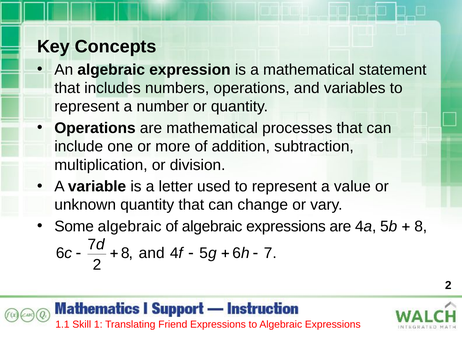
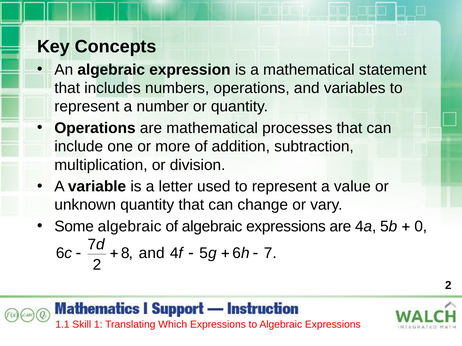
8 at (421, 227): 8 -> 0
Friend: Friend -> Which
